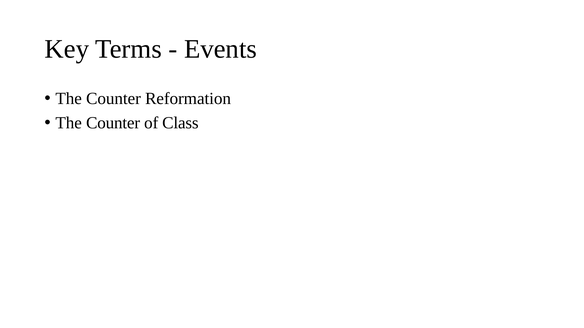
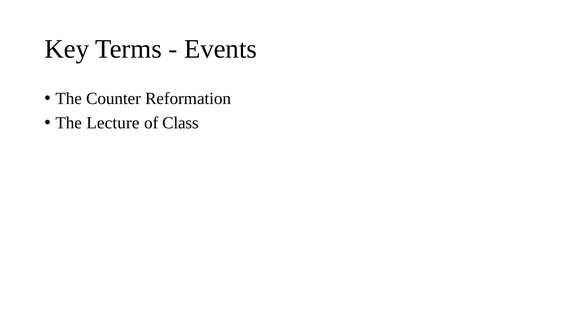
Counter at (113, 123): Counter -> Lecture
